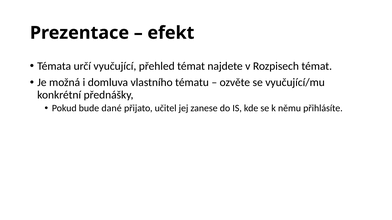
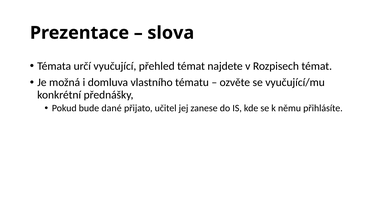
efekt: efekt -> slova
